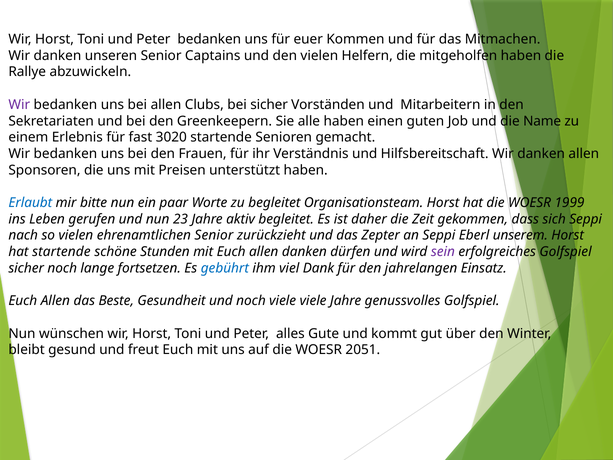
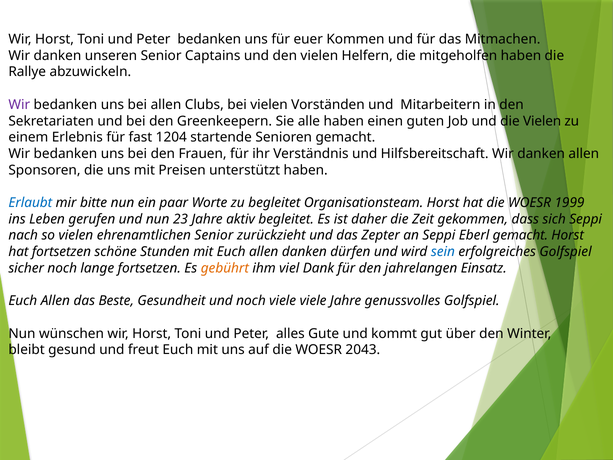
bei sicher: sicher -> vielen
die Name: Name -> Vielen
3020: 3020 -> 1204
Eberl unserem: unserem -> gemacht
hat startende: startende -> fortsetzen
sein colour: purple -> blue
gebührt colour: blue -> orange
2051: 2051 -> 2043
